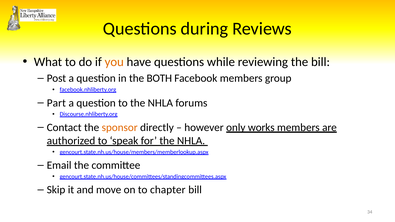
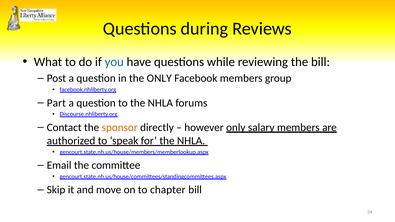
you colour: orange -> blue
the BOTH: BOTH -> ONLY
works: works -> salary
